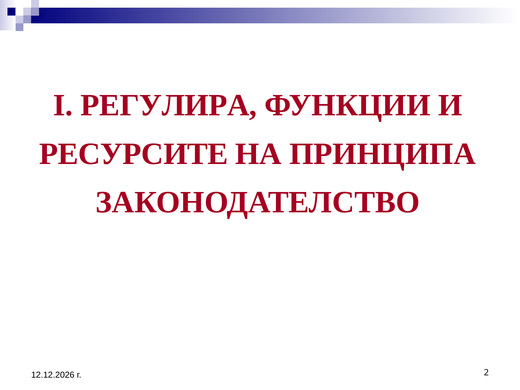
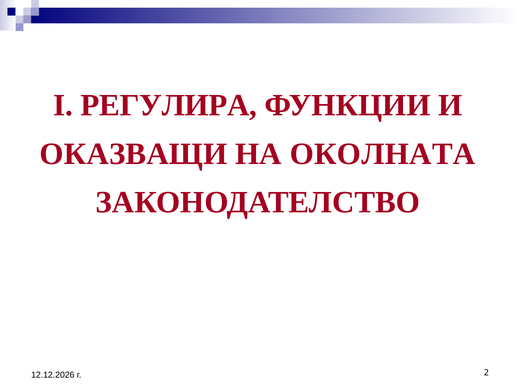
РЕСУРСИТЕ: РЕСУРСИТЕ -> ОКАЗВАЩИ
ПРИНЦИПА: ПРИНЦИПА -> ОКОЛНАТА
